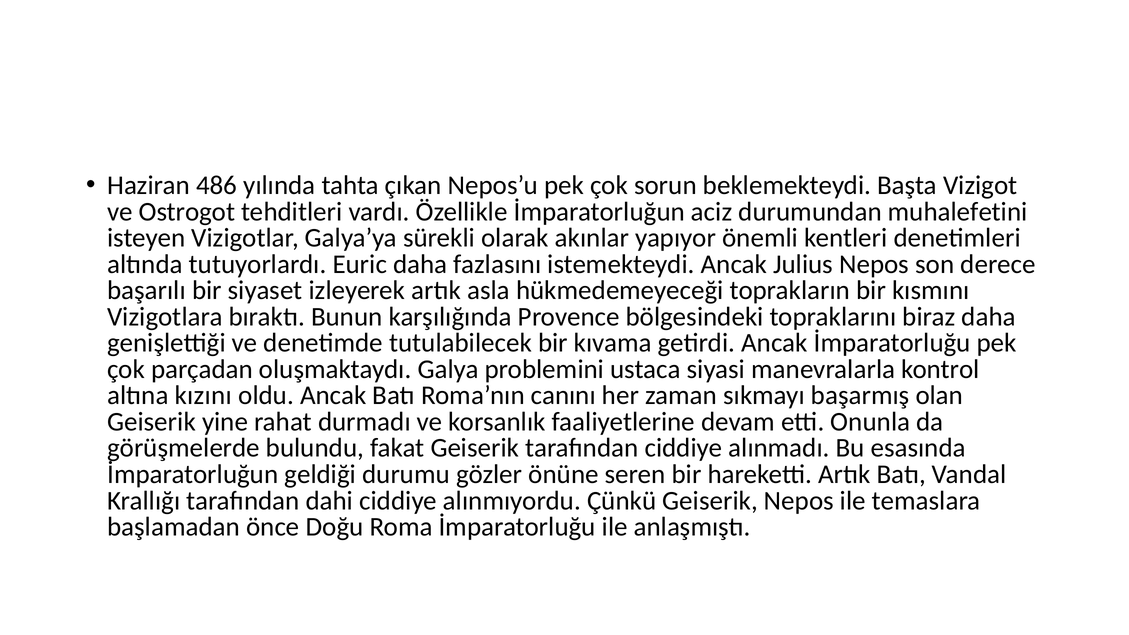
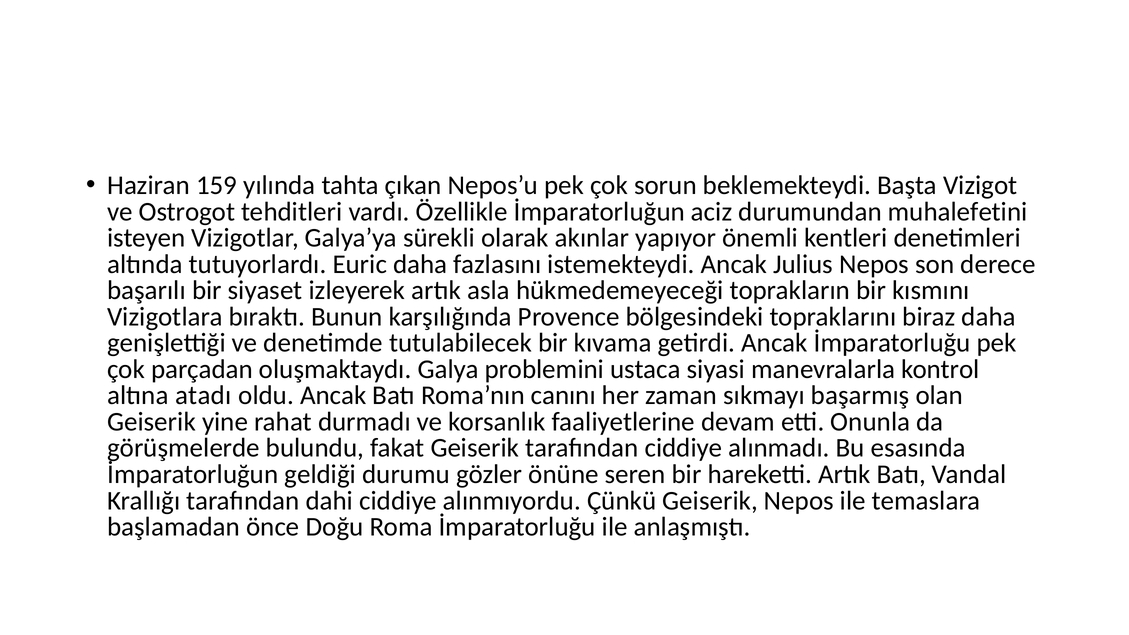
486: 486 -> 159
kızını: kızını -> atadı
